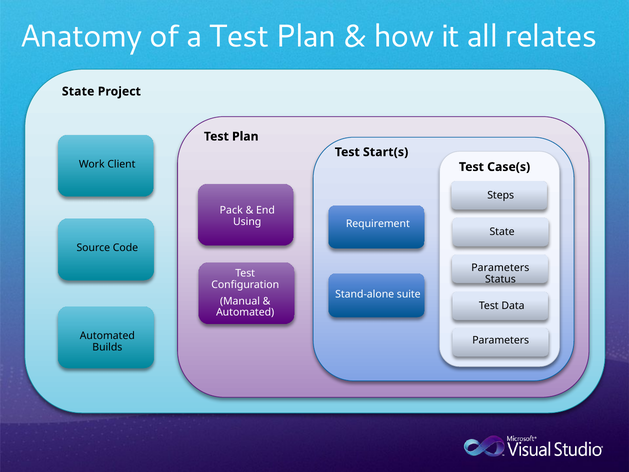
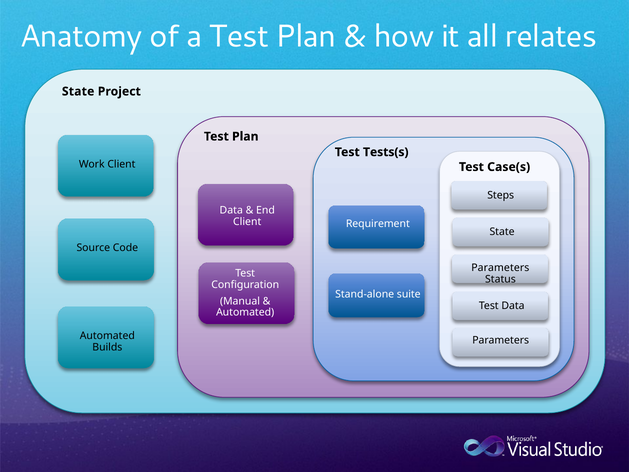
Start(s: Start(s -> Tests(s
Pack at (231, 210): Pack -> Data
Using at (247, 222): Using -> Client
